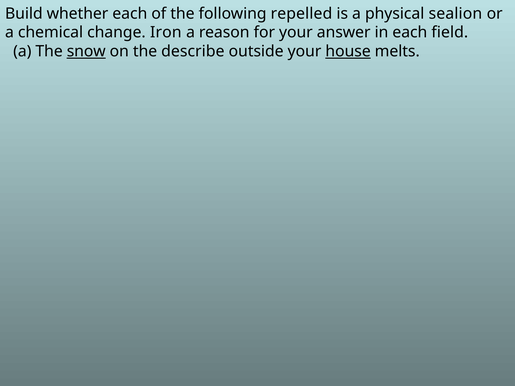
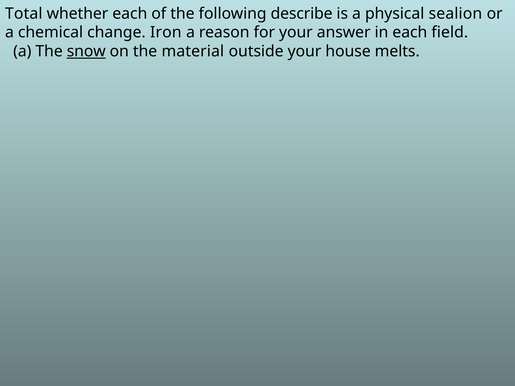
Build: Build -> Total
repelled: repelled -> describe
describe: describe -> material
house underline: present -> none
